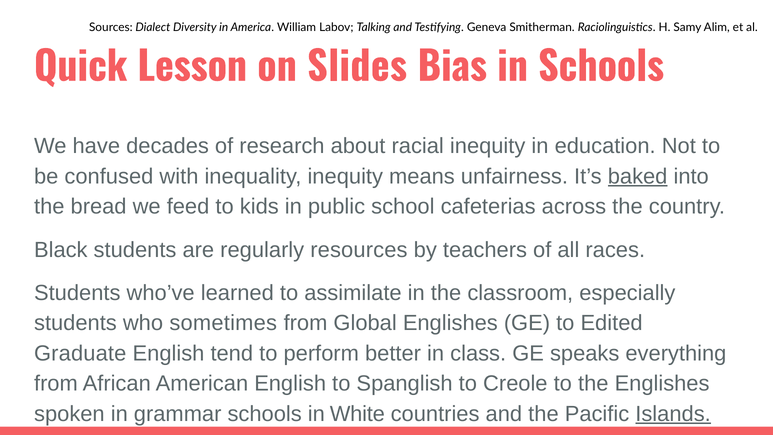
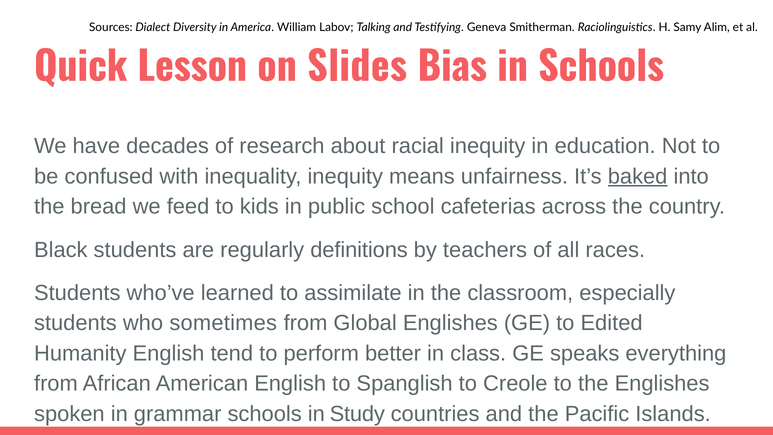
resources: resources -> definitions
Graduate: Graduate -> Humanity
White: White -> Study
Islands underline: present -> none
